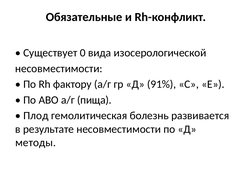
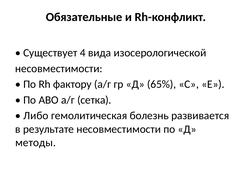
0: 0 -> 4
91%: 91% -> 65%
пища: пища -> сетка
Плод: Плод -> Либо
